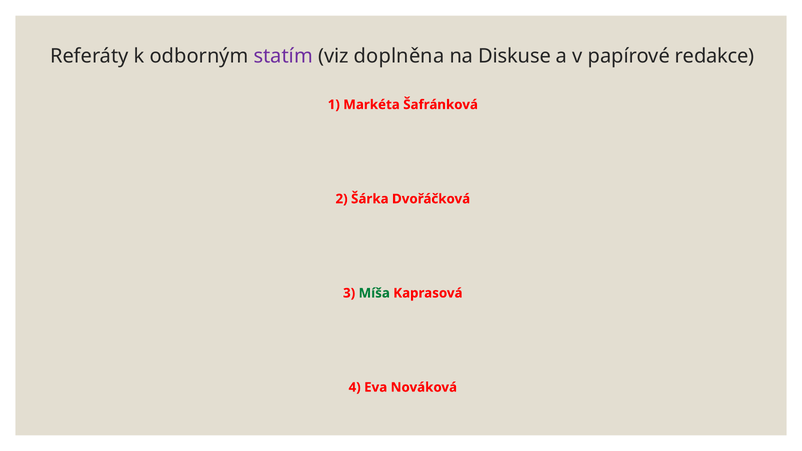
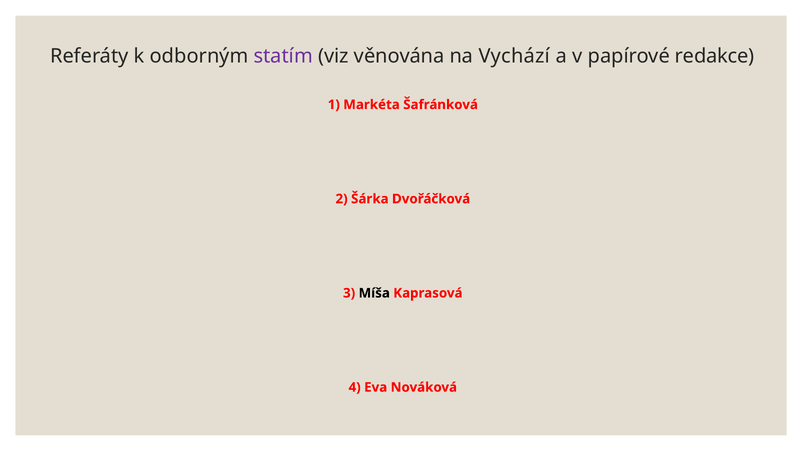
doplněna: doplněna -> věnována
Diskuse: Diskuse -> Vychází
Míša colour: green -> black
